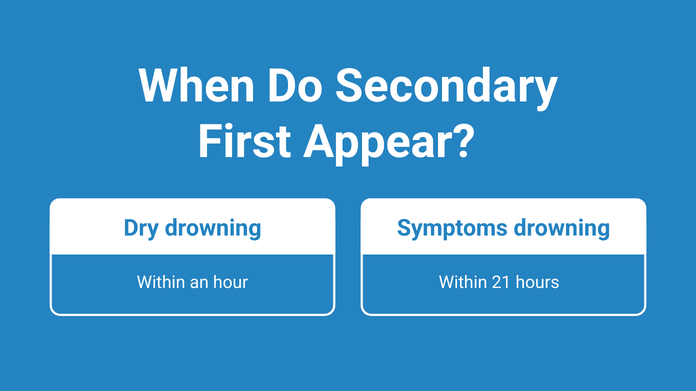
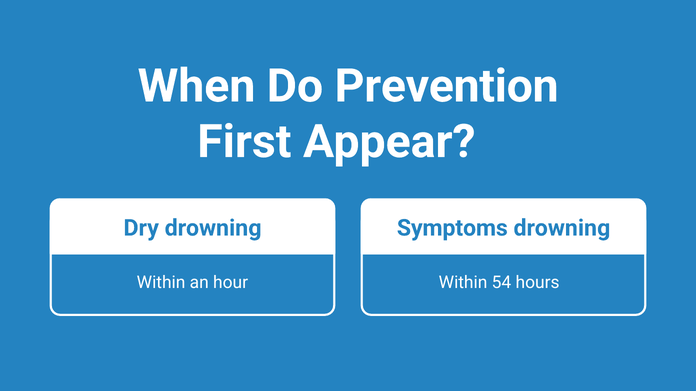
Secondary: Secondary -> Prevention
21: 21 -> 54
